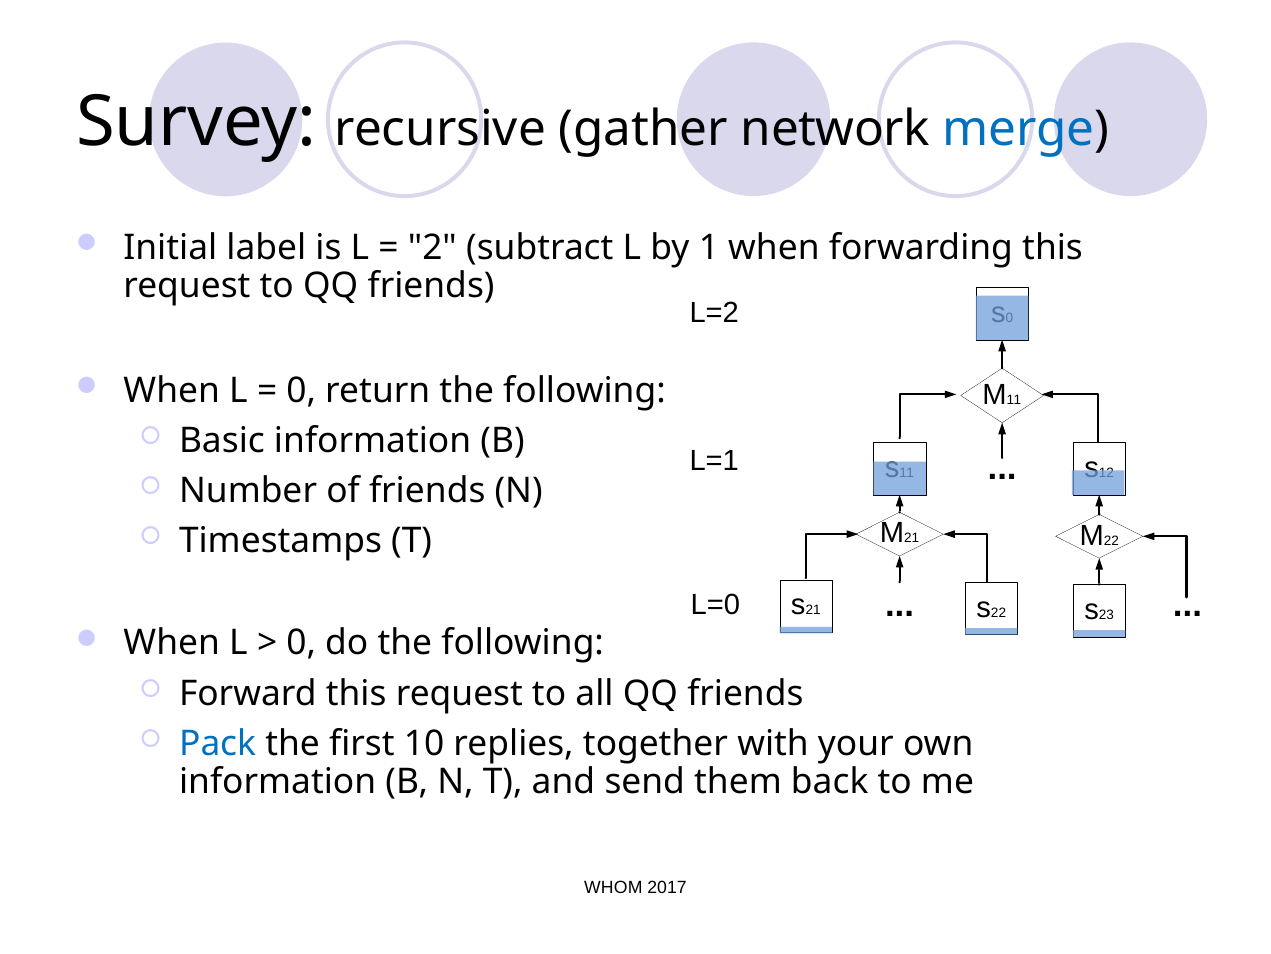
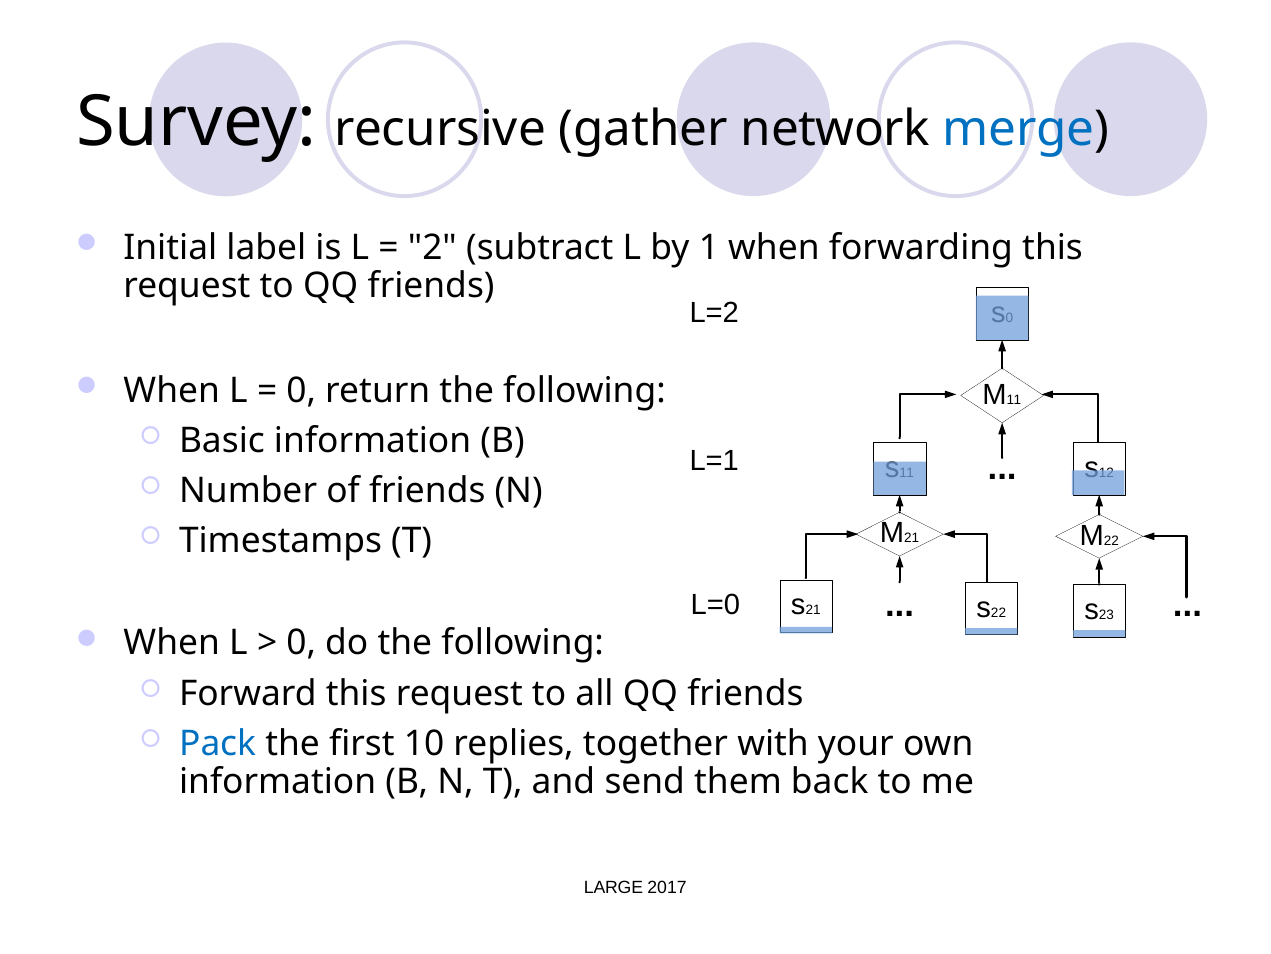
WHOM: WHOM -> LARGE
